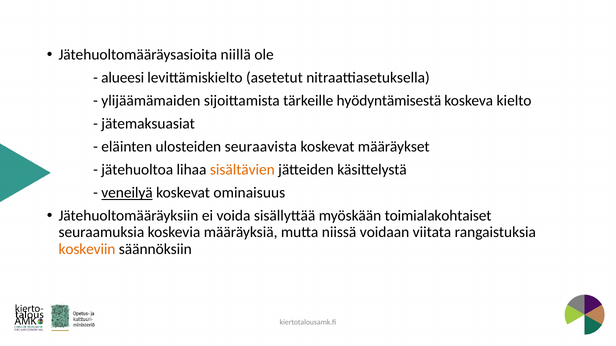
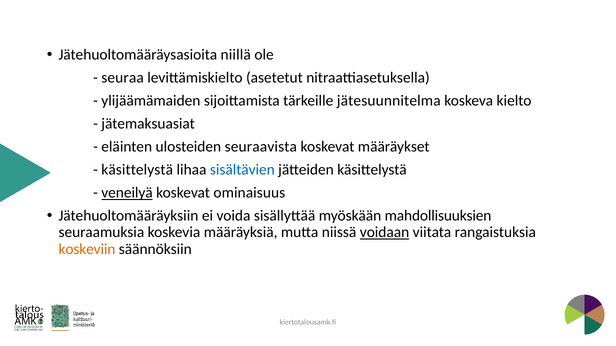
alueesi: alueesi -> seuraa
hyödyntämisestä: hyödyntämisestä -> jätesuunnitelma
jätehuoltoa at (137, 170): jätehuoltoa -> käsittelystä
sisältävien colour: orange -> blue
toimialakohtaiset: toimialakohtaiset -> mahdollisuuksien
voidaan underline: none -> present
